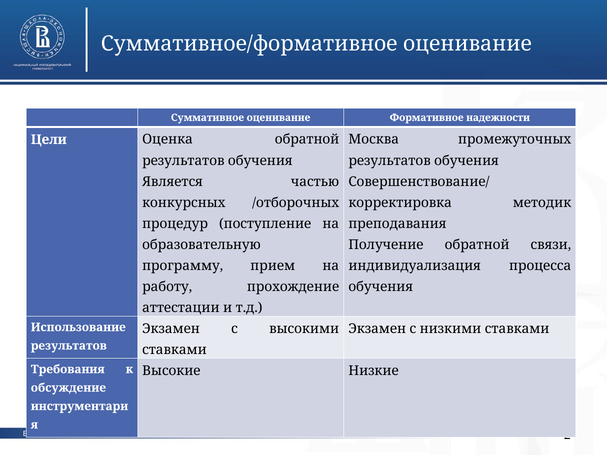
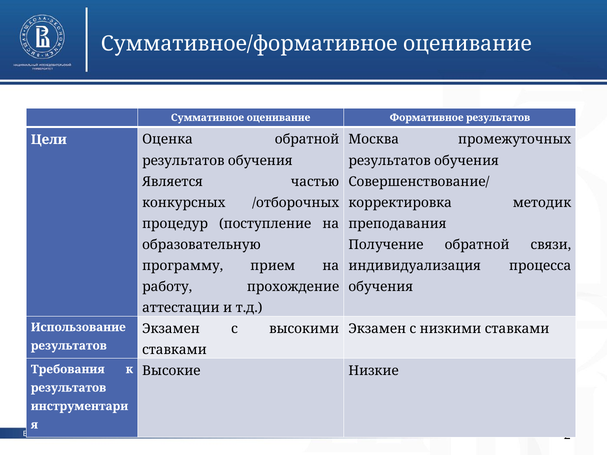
Формативное надежности: надежности -> результатов
обсуждение at (68, 388): обсуждение -> результатов
